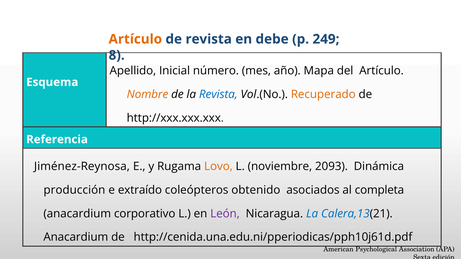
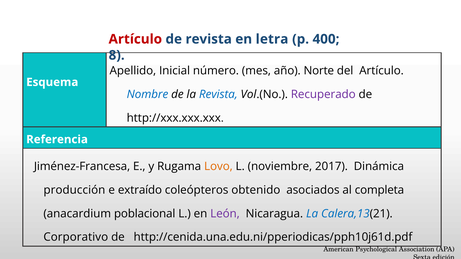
Artículo at (135, 39) colour: orange -> red
debe: debe -> letra
249: 249 -> 400
Mapa: Mapa -> Norte
Nombre colour: orange -> blue
Recuperado colour: orange -> purple
Jiménez-Reynosa: Jiménez-Reynosa -> Jiménez-Francesa
2093: 2093 -> 2017
corporativo: corporativo -> poblacional
Anacardium at (76, 237): Anacardium -> Corporativo
